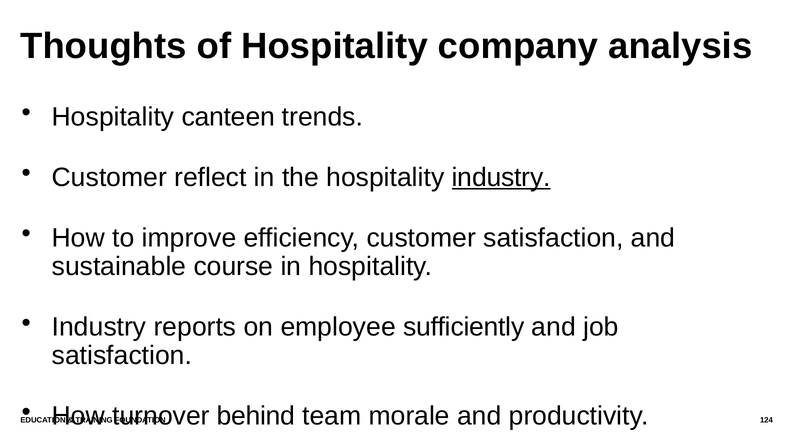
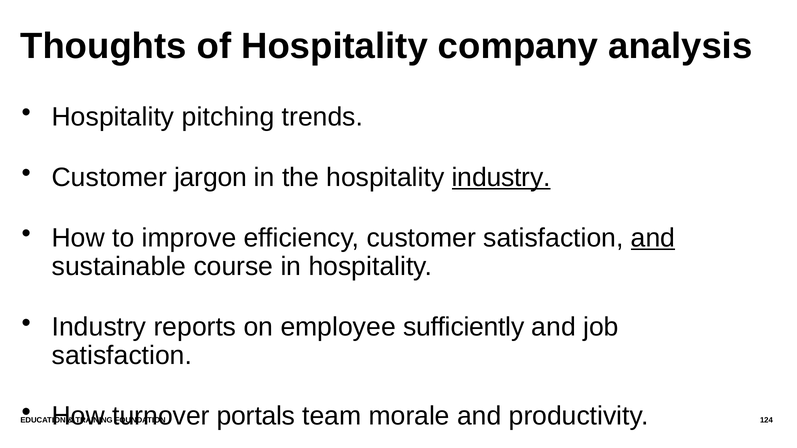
canteen: canteen -> pitching
reflect: reflect -> jargon
and at (653, 238) underline: none -> present
behind: behind -> portals
